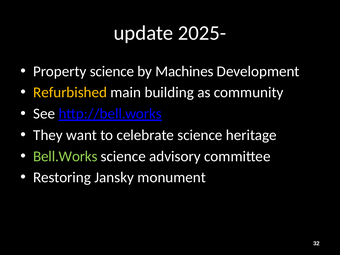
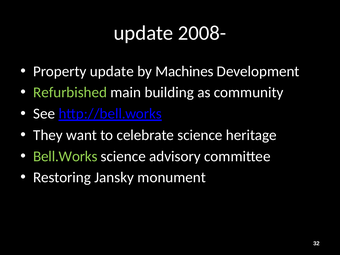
2025-: 2025- -> 2008-
Property science: science -> update
Refurbished colour: yellow -> light green
